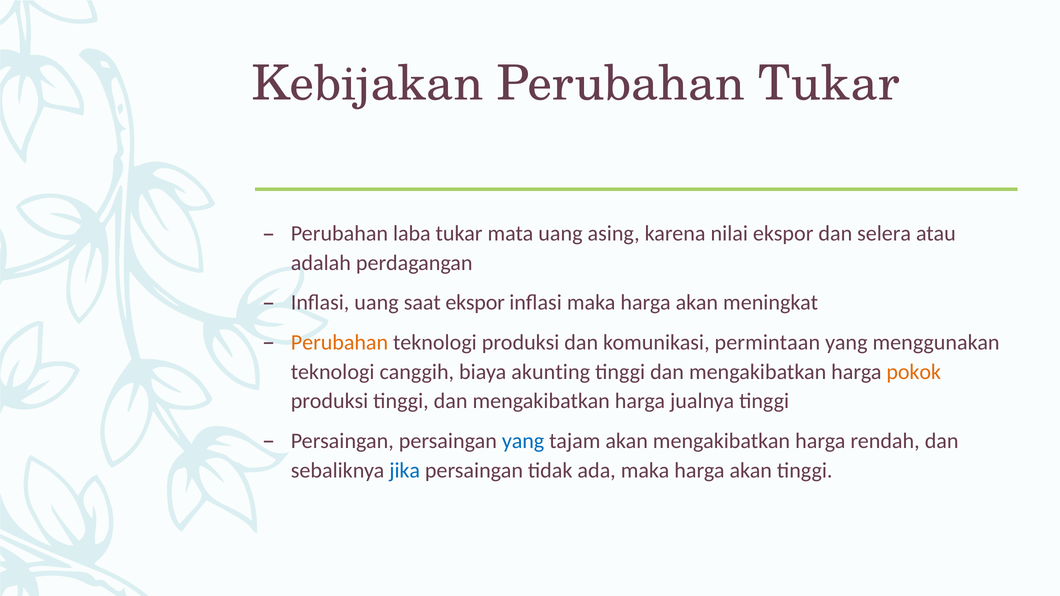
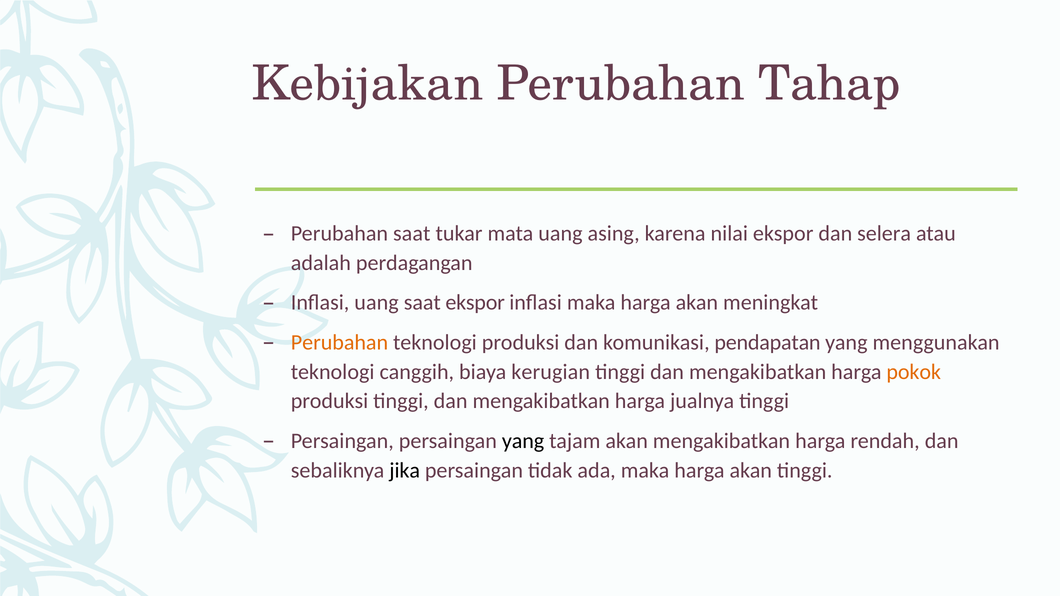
Perubahan Tukar: Tukar -> Tahap
Perubahan laba: laba -> saat
permintaan: permintaan -> pendapatan
akunting: akunting -> kerugian
yang at (523, 441) colour: blue -> black
jika colour: blue -> black
